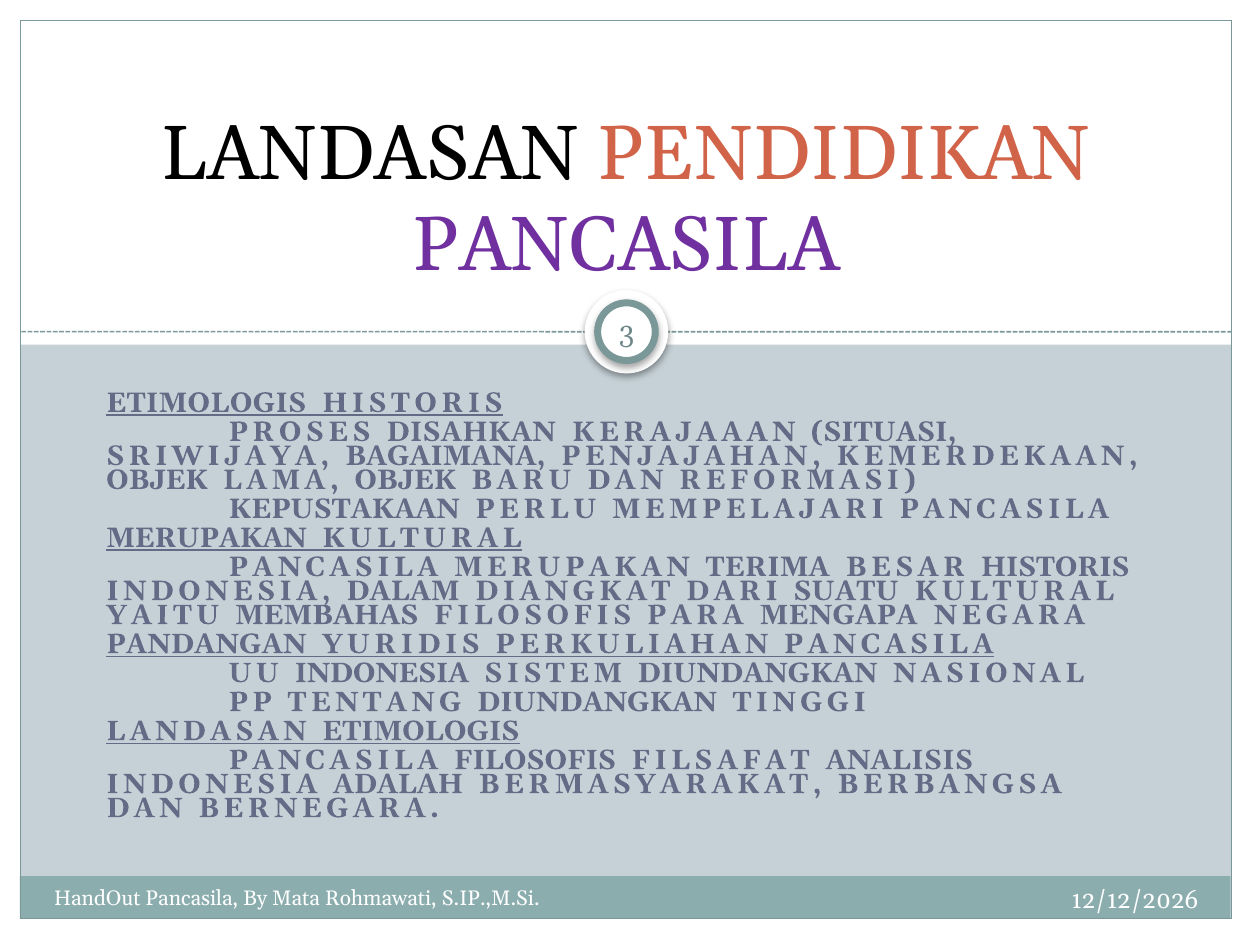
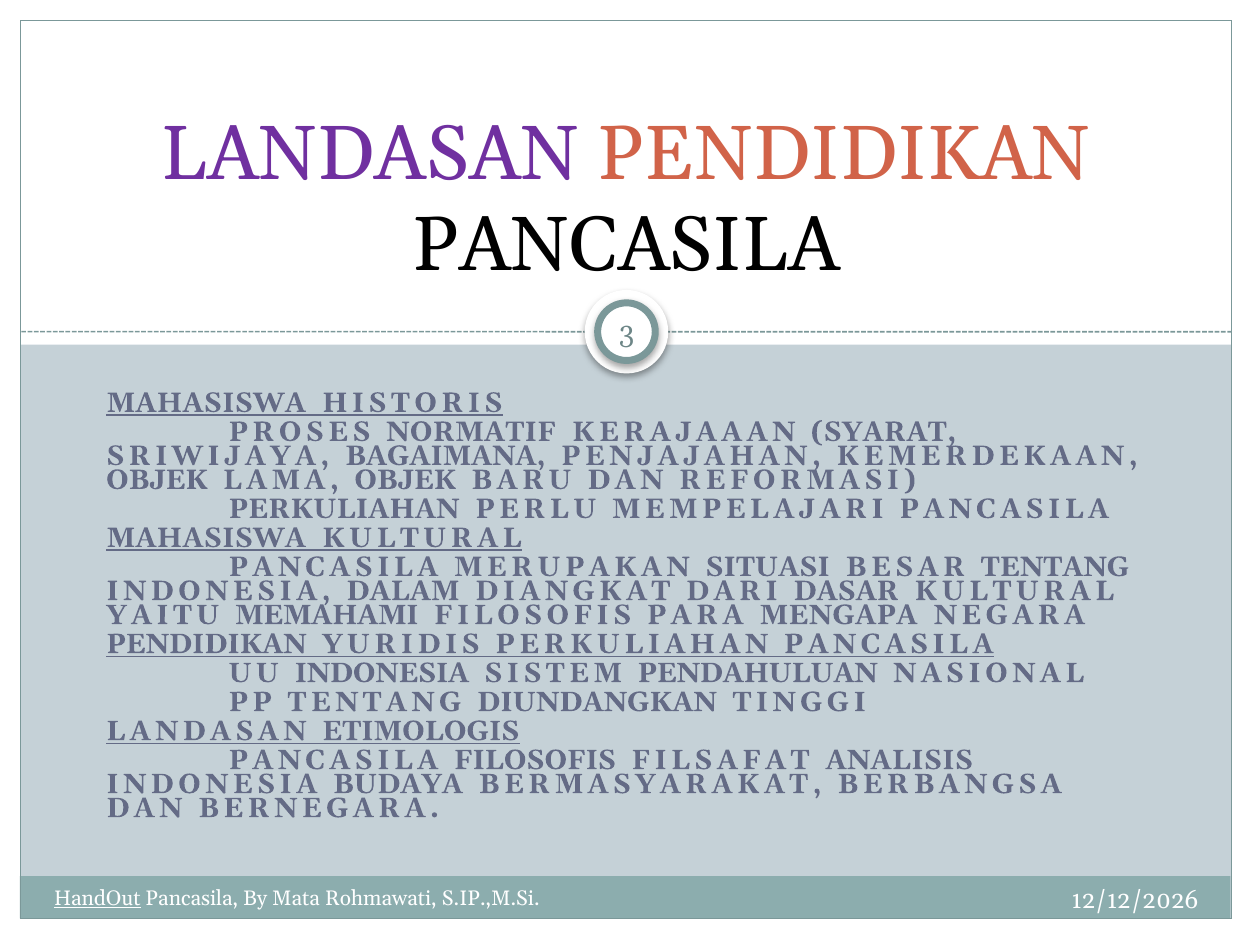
LANDASAN at (370, 154) colour: black -> purple
PANCASILA at (626, 246) colour: purple -> black
ETIMOLOGIS at (206, 403): ETIMOLOGIS -> MAHASISWA
DISAHKAN: DISAHKAN -> NORMATIF
SITUASI: SITUASI -> SYARAT
KEPUSTAKAAN at (344, 509): KEPUSTAKAAN -> PERKULIAHAN
MERUPAKAN at (206, 538): MERUPAKAN -> MAHASISWA
TERIMA: TERIMA -> SITUASI
BESAR HISTORIS: HISTORIS -> TENTANG
SUATU: SUATU -> DASAR
MEMBAHAS: MEMBAHAS -> MEMAHAMI
PANDANGAN at (206, 644): PANDANGAN -> PENDIDIKAN
SISTEM DIUNDANGKAN: DIUNDANGKAN -> PENDAHULUAN
ADALAH: ADALAH -> BUDAYA
HandOut underline: none -> present
